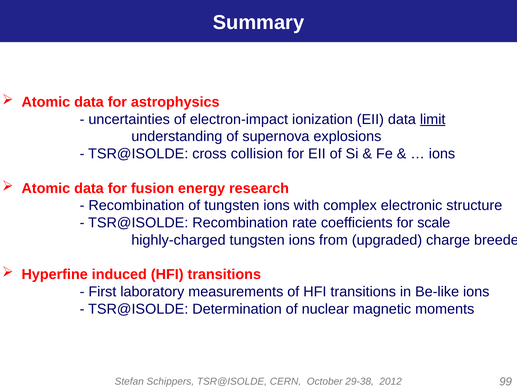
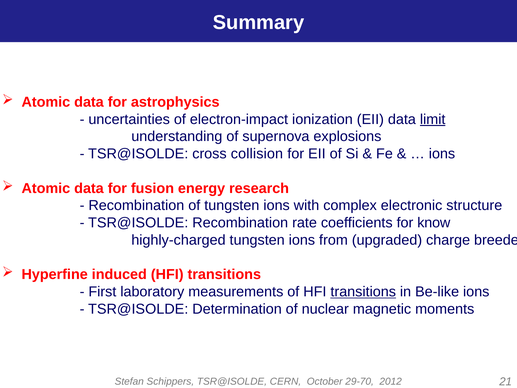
scale: scale -> know
transitions at (363, 292) underline: none -> present
29-38: 29-38 -> 29-70
99: 99 -> 21
